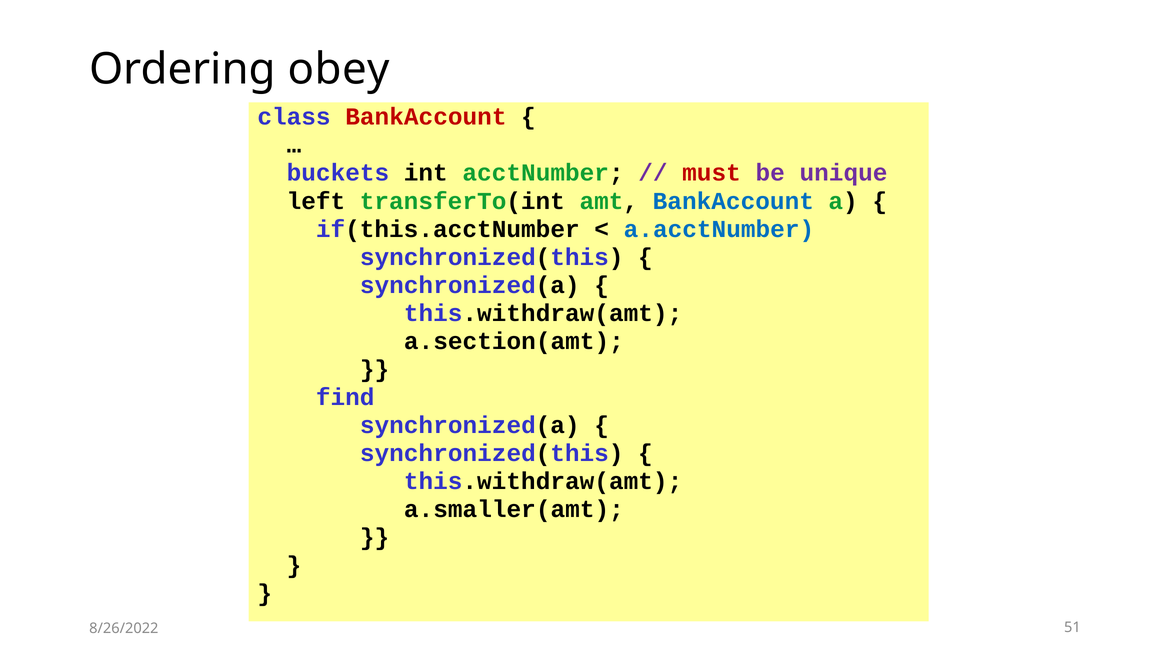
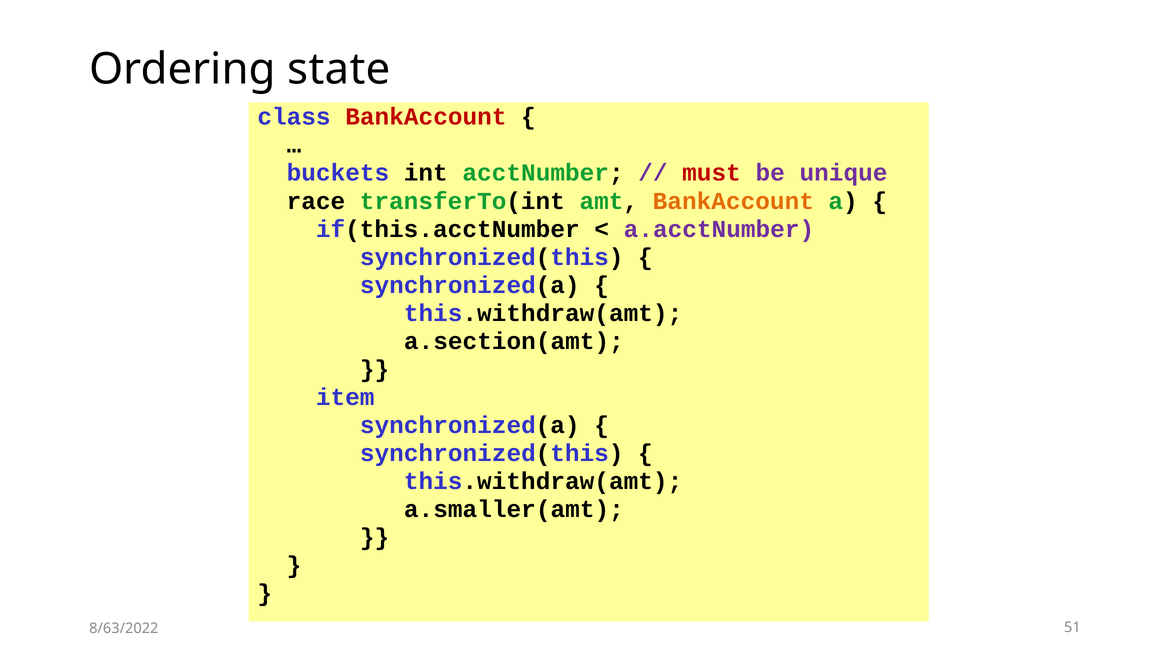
obey: obey -> state
left: left -> race
BankAccount at (733, 201) colour: blue -> orange
a.acctNumber colour: blue -> purple
find: find -> item
8/26/2022: 8/26/2022 -> 8/63/2022
